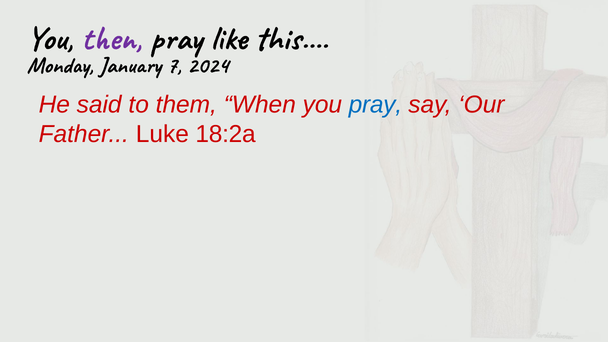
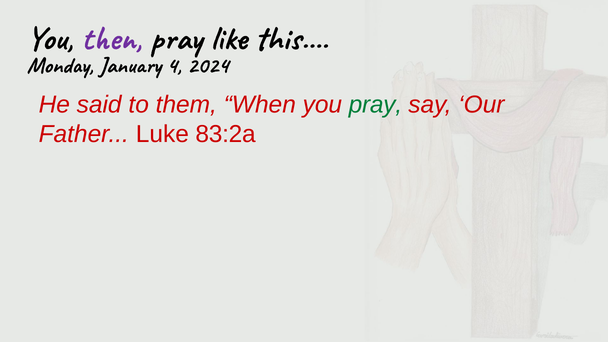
7: 7 -> 4
pray at (375, 105) colour: blue -> green
18:2a: 18:2a -> 83:2a
